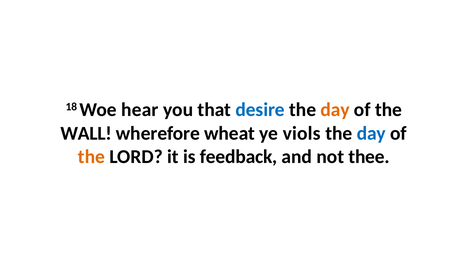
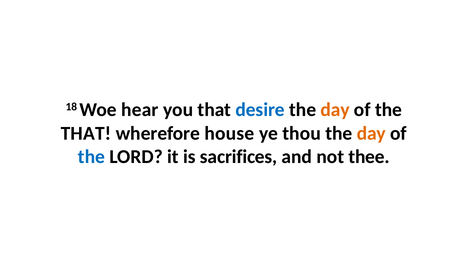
WALL at (86, 133): WALL -> THAT
wheat: wheat -> house
viols: viols -> thou
day at (371, 133) colour: blue -> orange
the at (91, 156) colour: orange -> blue
feedback: feedback -> sacrifices
